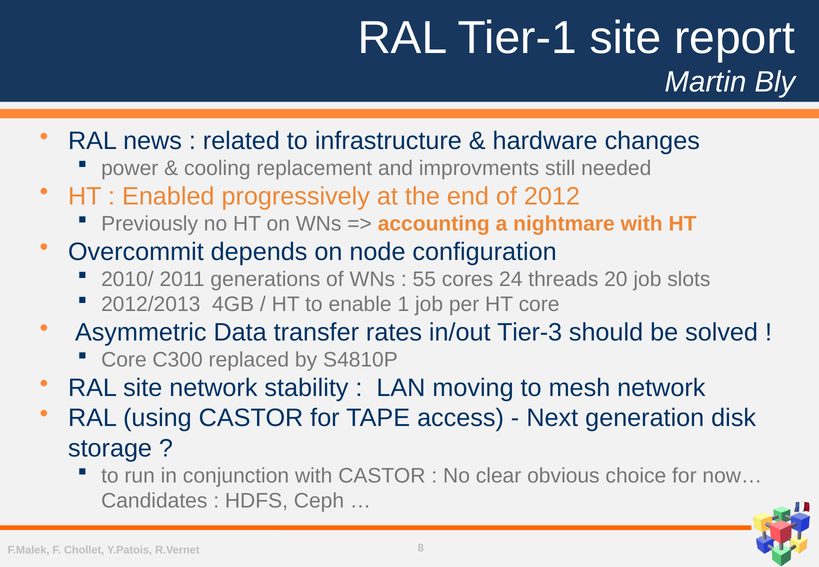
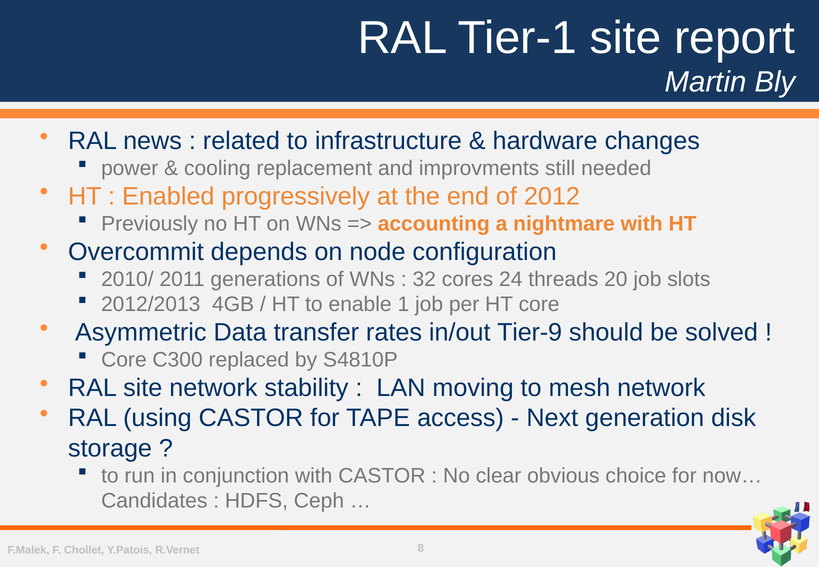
55: 55 -> 32
Tier-3: Tier-3 -> Tier-9
